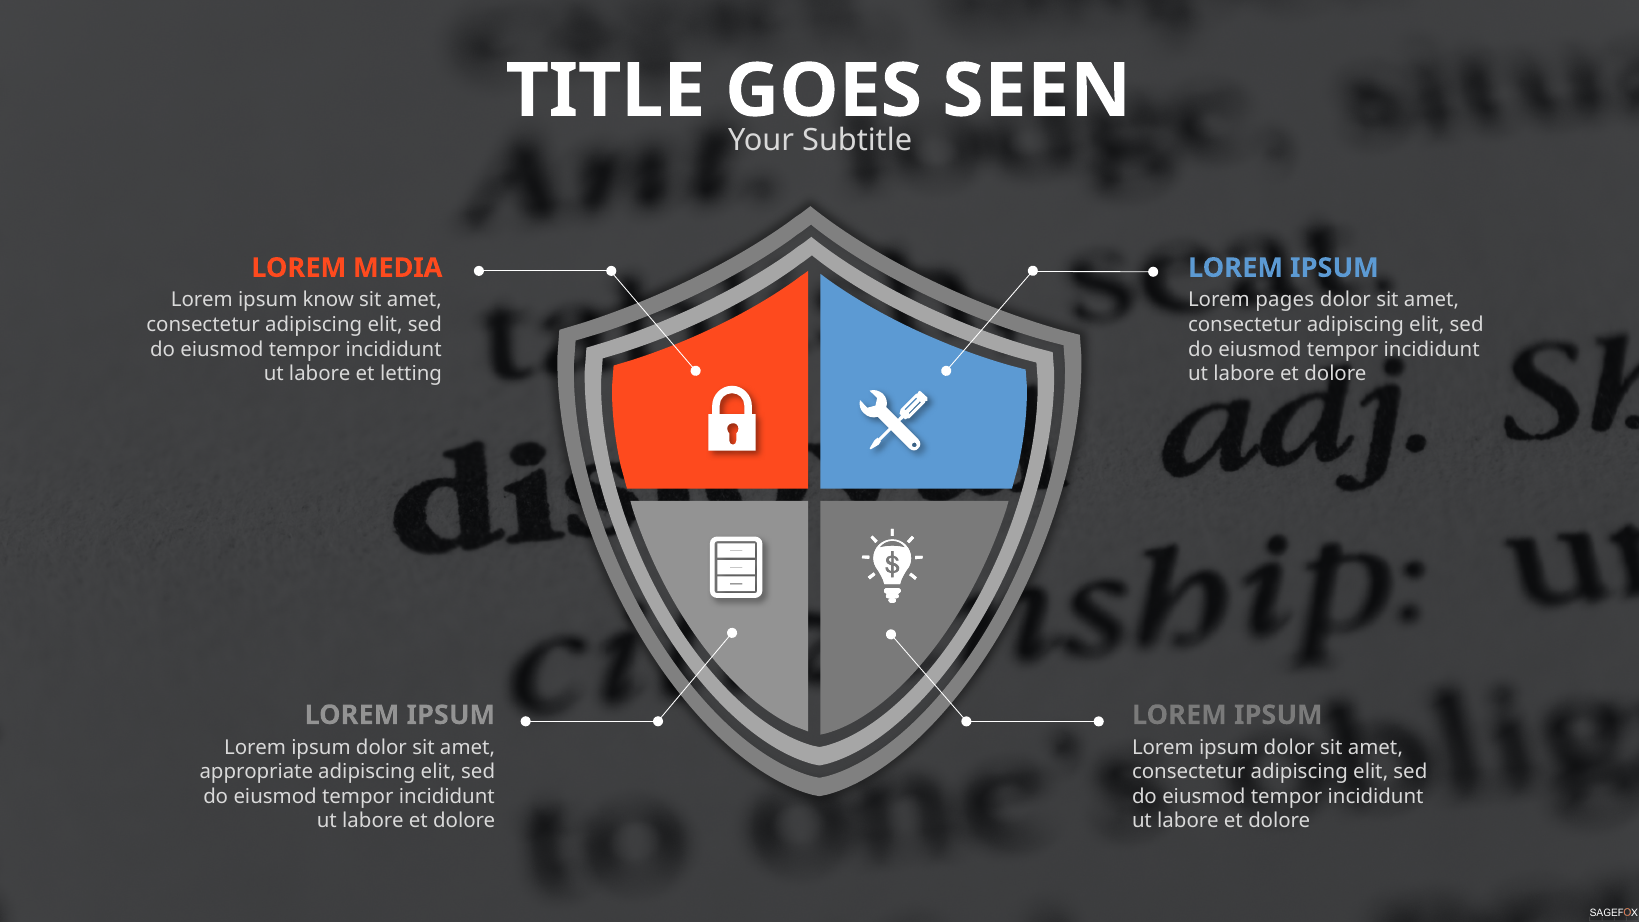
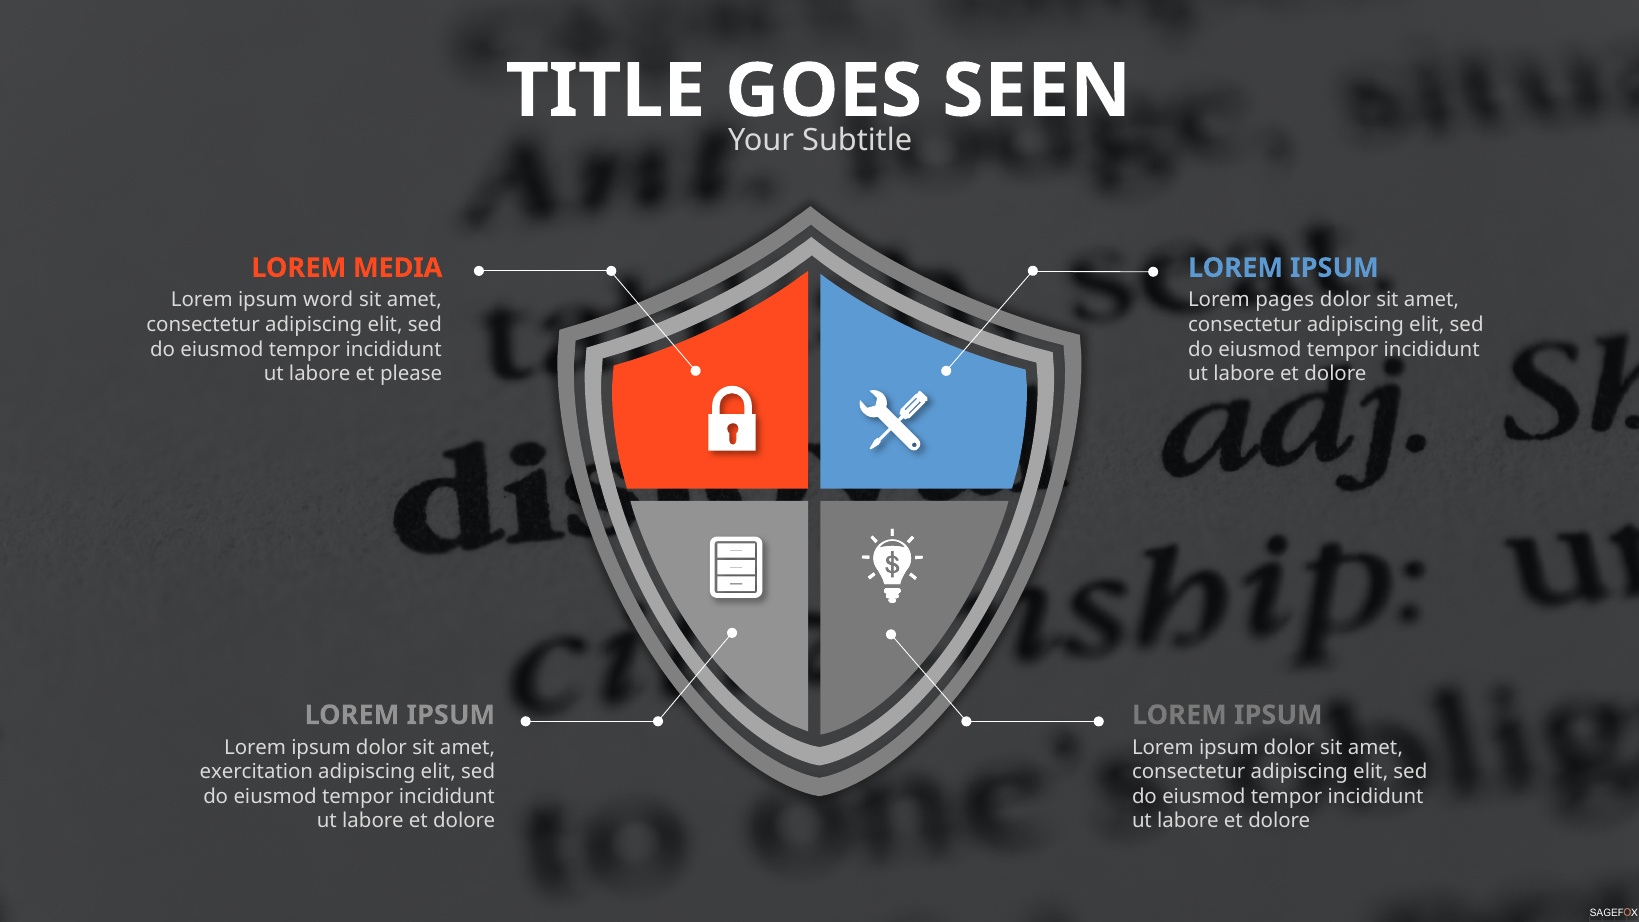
know: know -> word
letting: letting -> please
appropriate: appropriate -> exercitation
